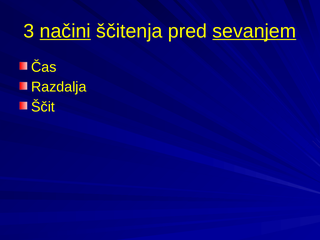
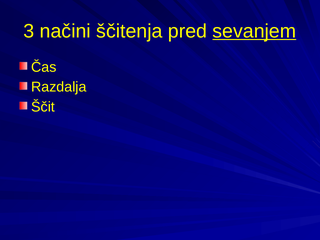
načini underline: present -> none
